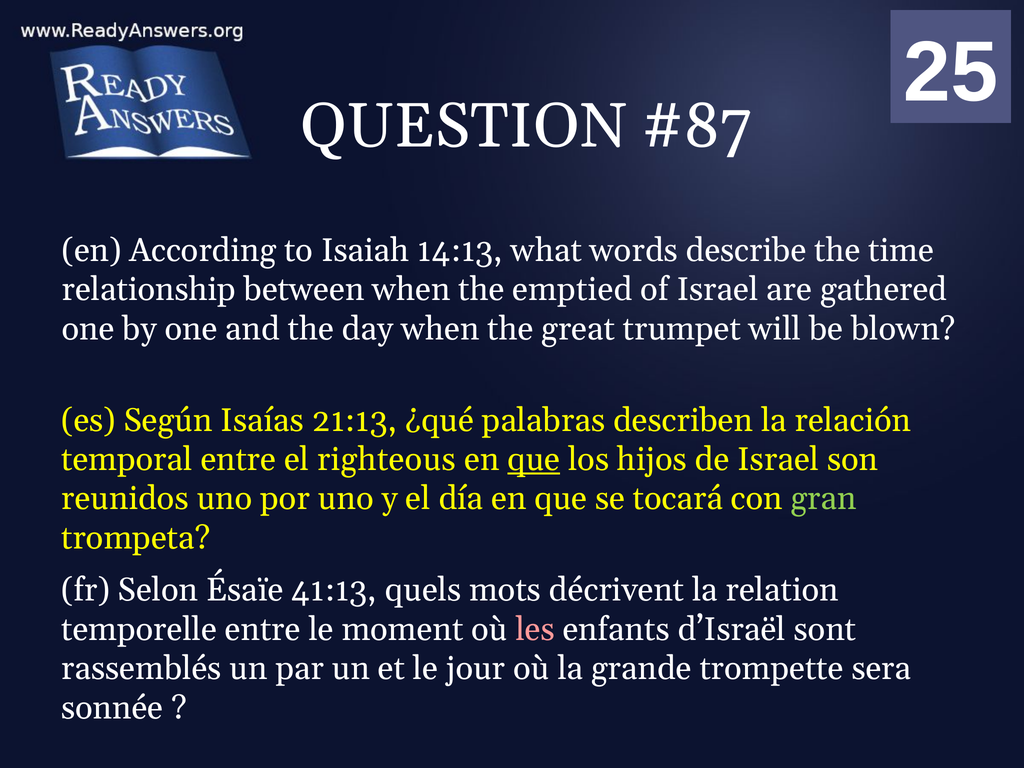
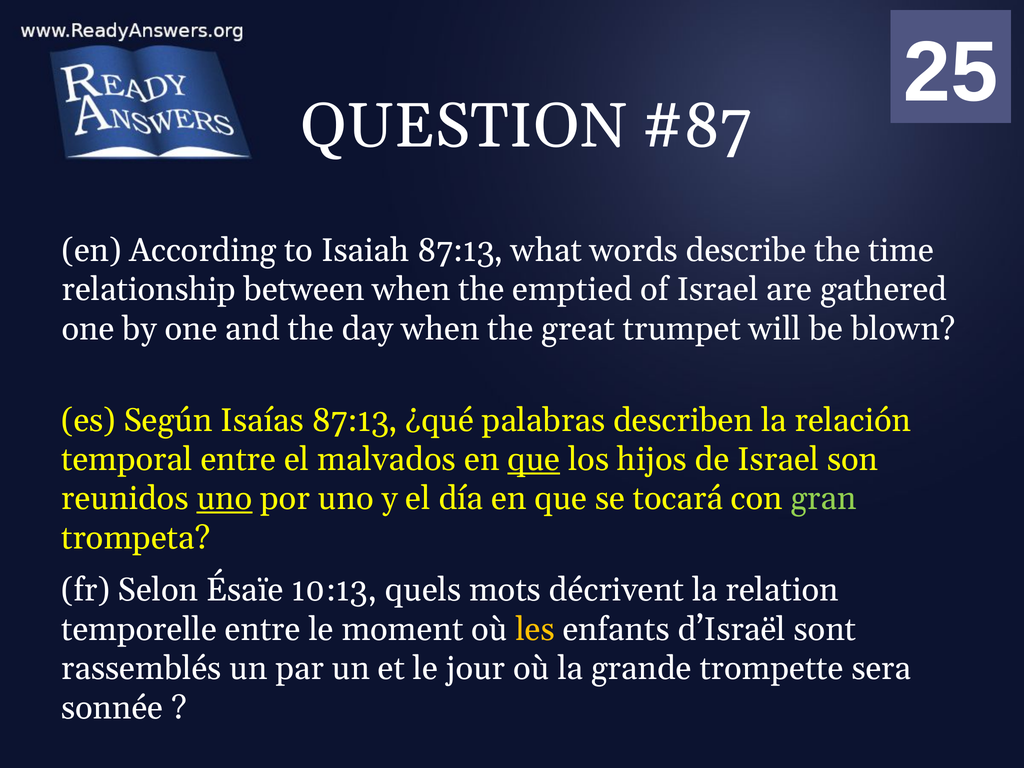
Isaiah 14:13: 14:13 -> 87:13
Isaías 21:13: 21:13 -> 87:13
righteous: righteous -> malvados
uno at (224, 499) underline: none -> present
41:13: 41:13 -> 10:13
les colour: pink -> yellow
